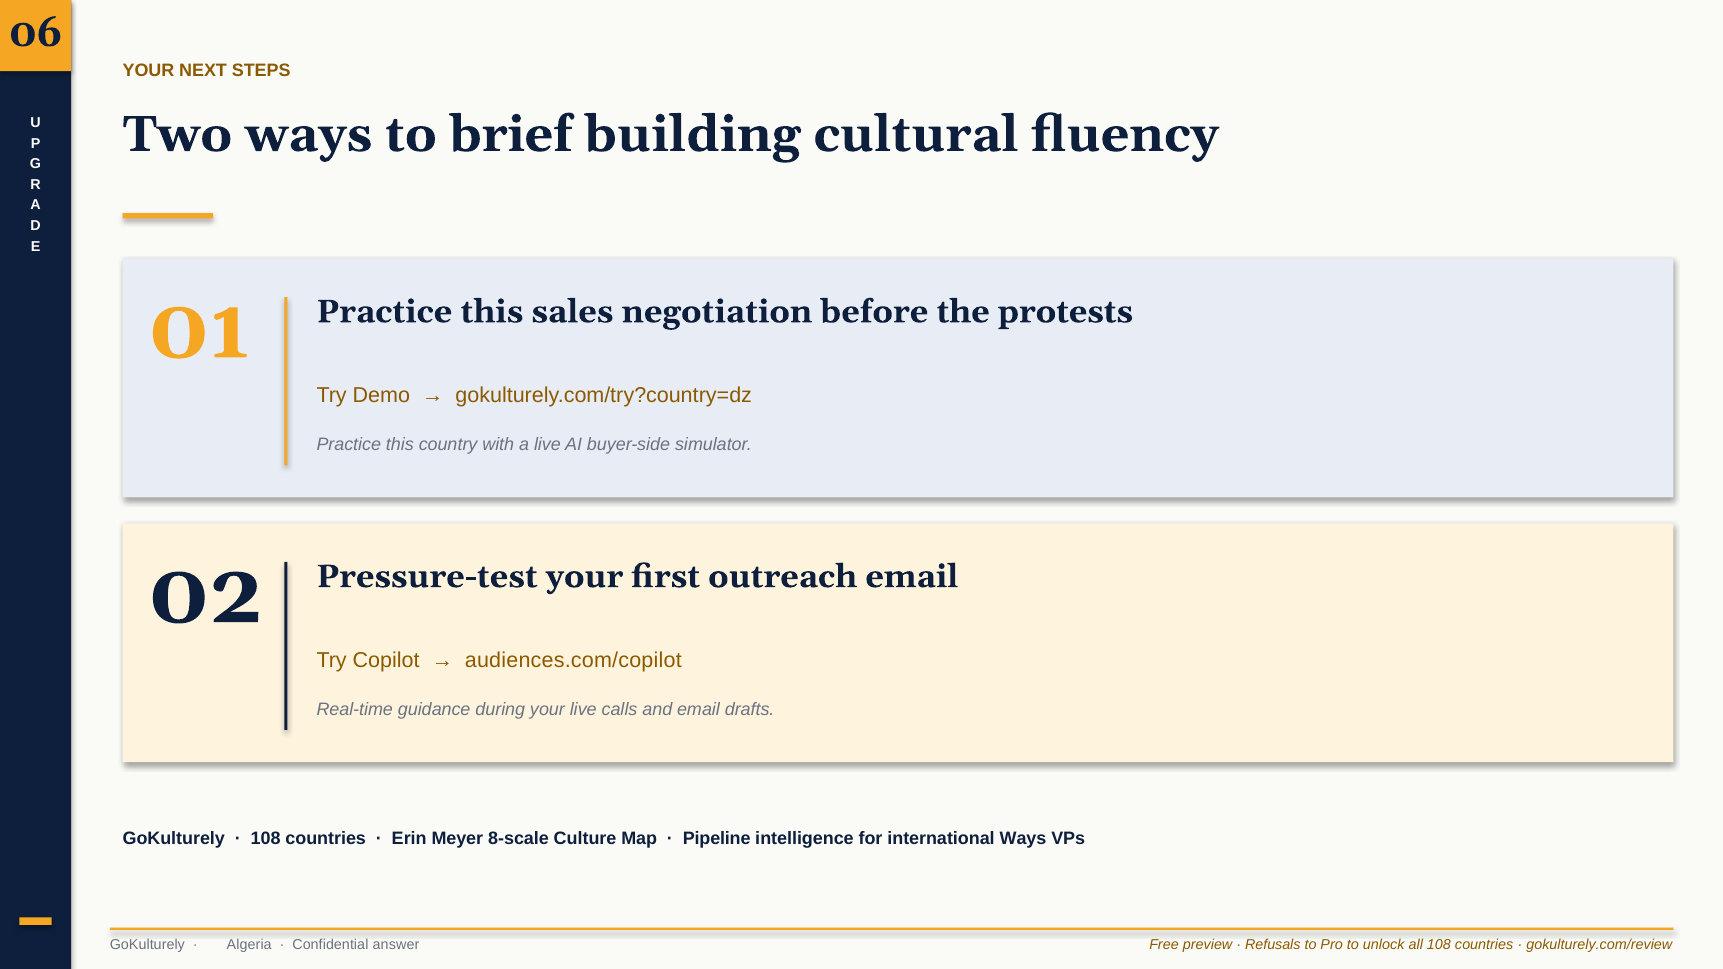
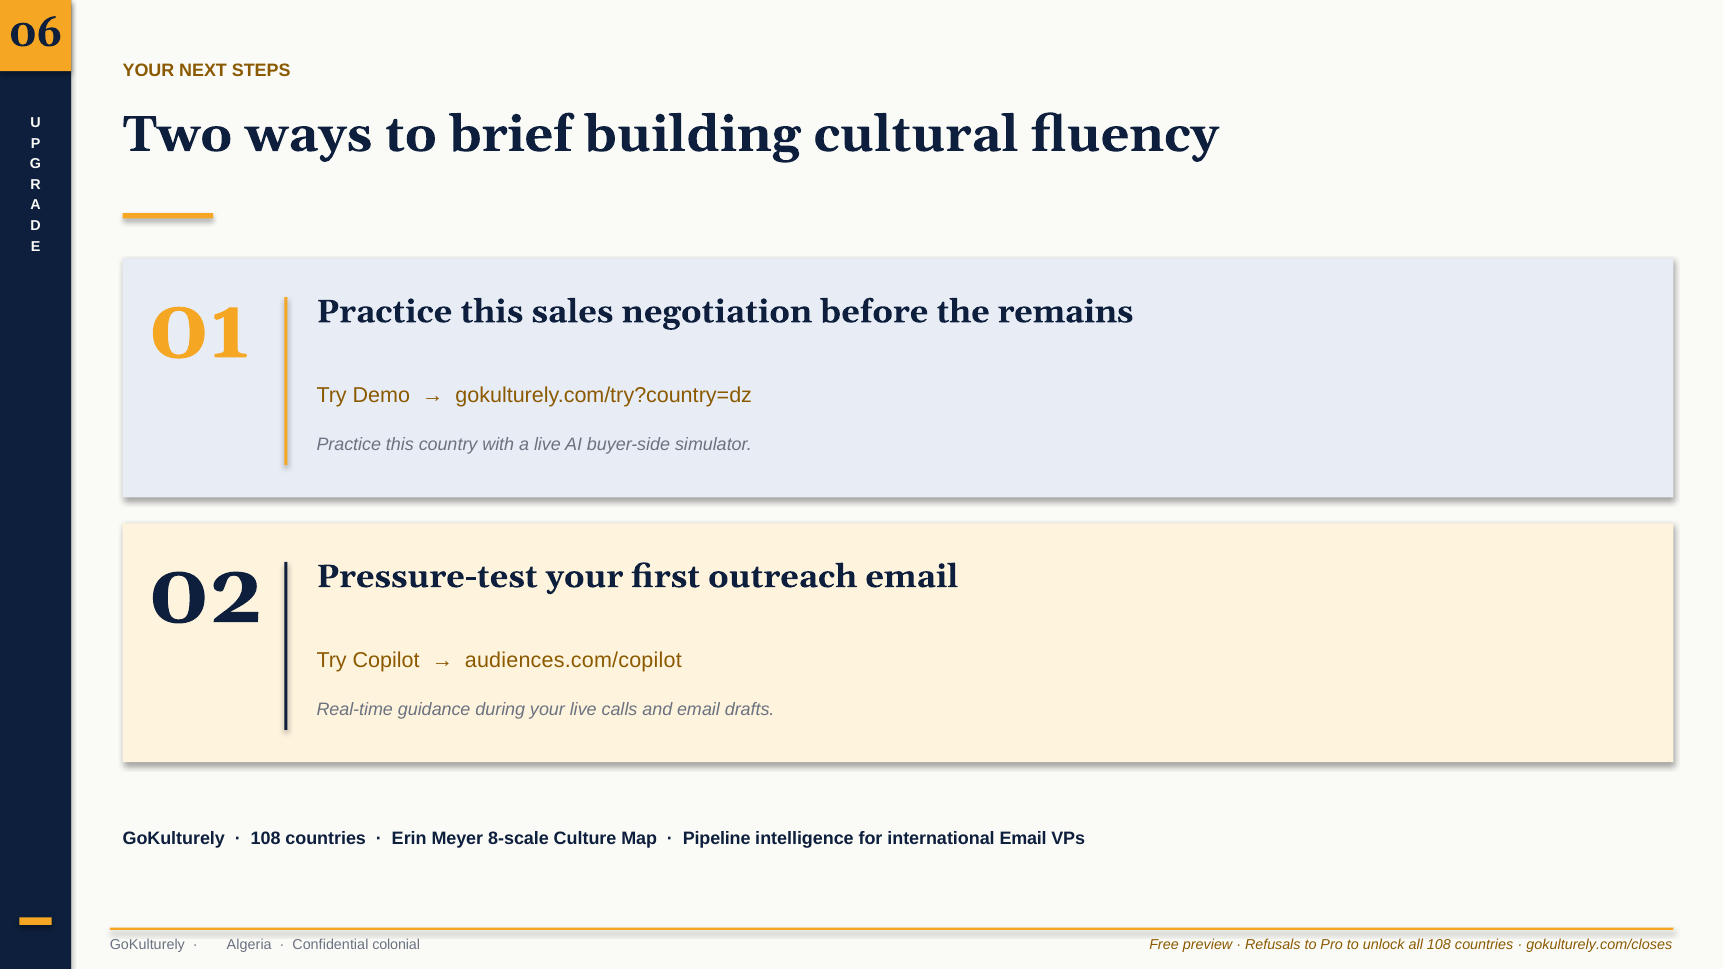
protests: protests -> remains
international Ways: Ways -> Email
answer: answer -> colonial
gokulturely.com/review: gokulturely.com/review -> gokulturely.com/closes
